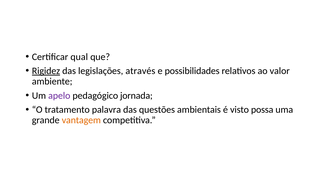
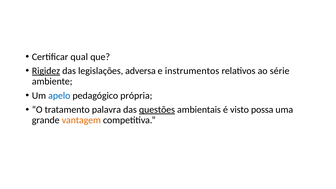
através: através -> adversa
possibilidades: possibilidades -> instrumentos
valor: valor -> série
apelo colour: purple -> blue
jornada: jornada -> própria
questões underline: none -> present
